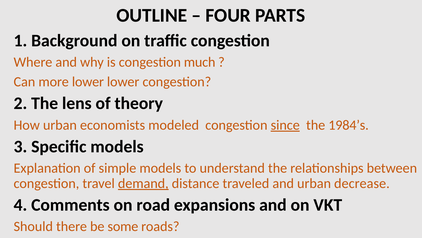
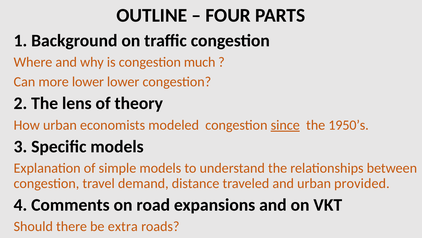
1984’s: 1984’s -> 1950’s
demand underline: present -> none
decrease: decrease -> provided
some: some -> extra
